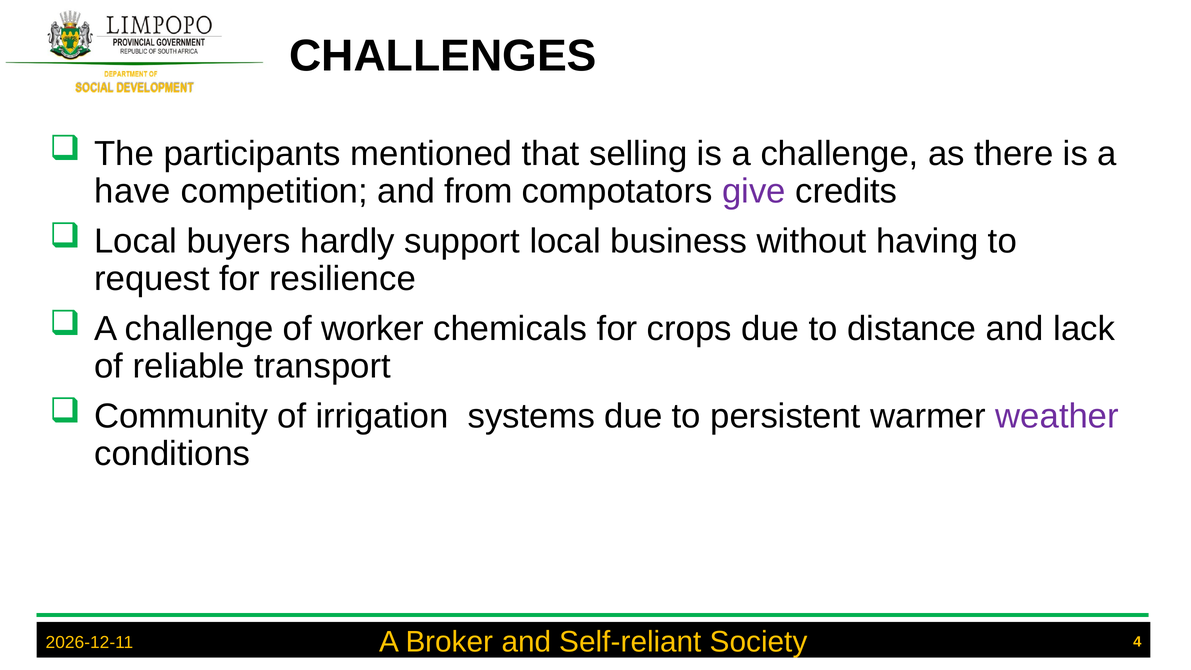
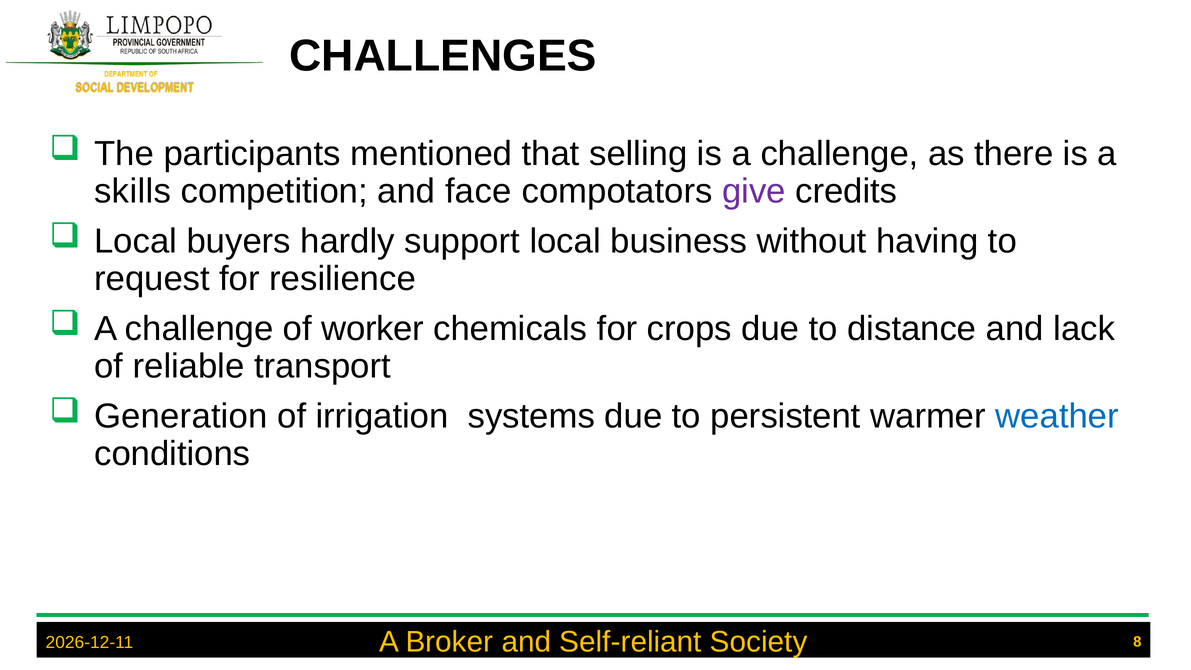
have: have -> skills
from: from -> face
Community: Community -> Generation
weather colour: purple -> blue
4: 4 -> 8
